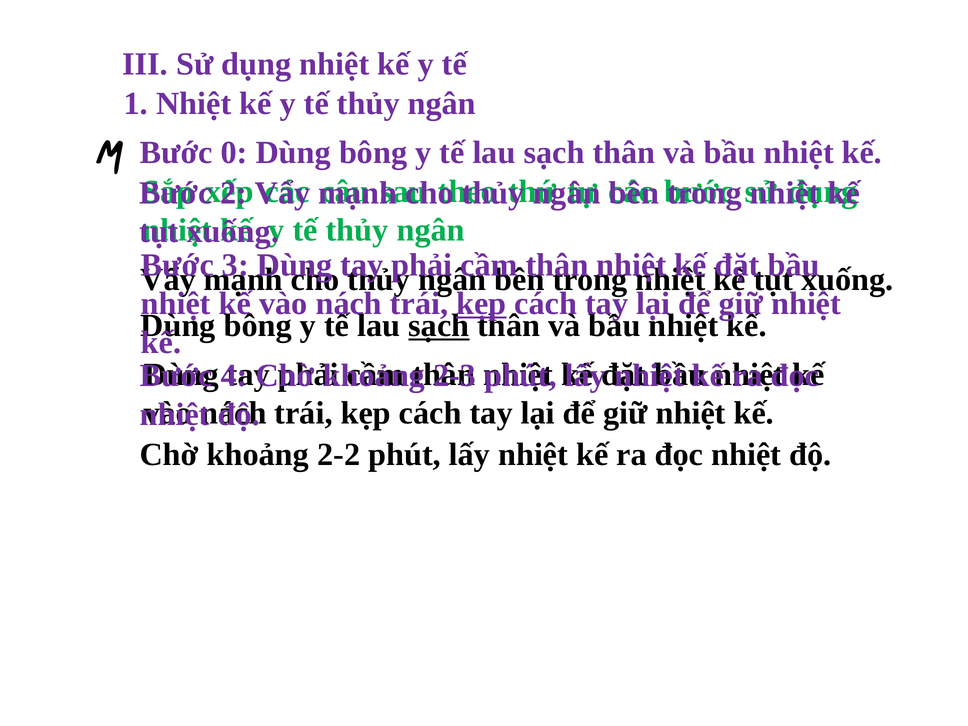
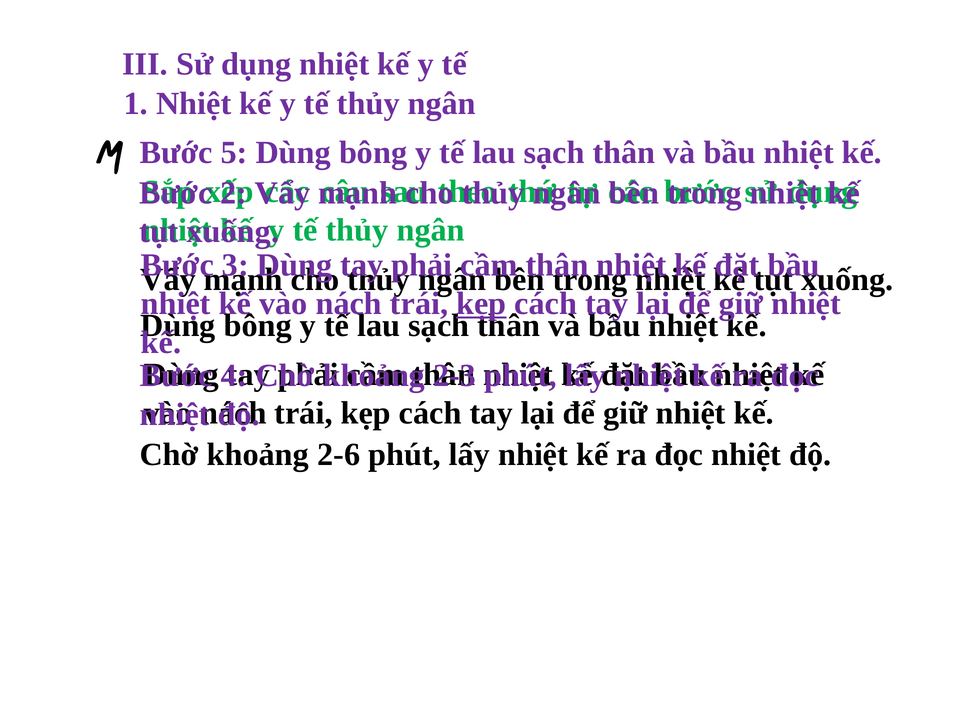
0: 0 -> 5
sạch at (439, 326) underline: present -> none
2-2: 2-2 -> 2-6
